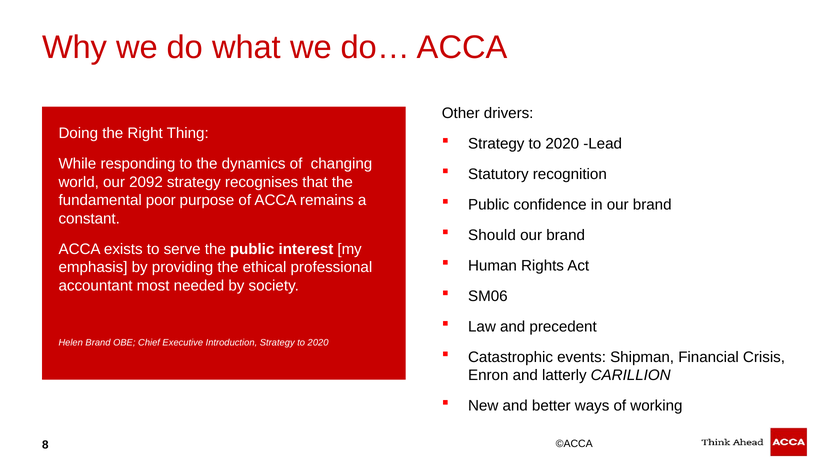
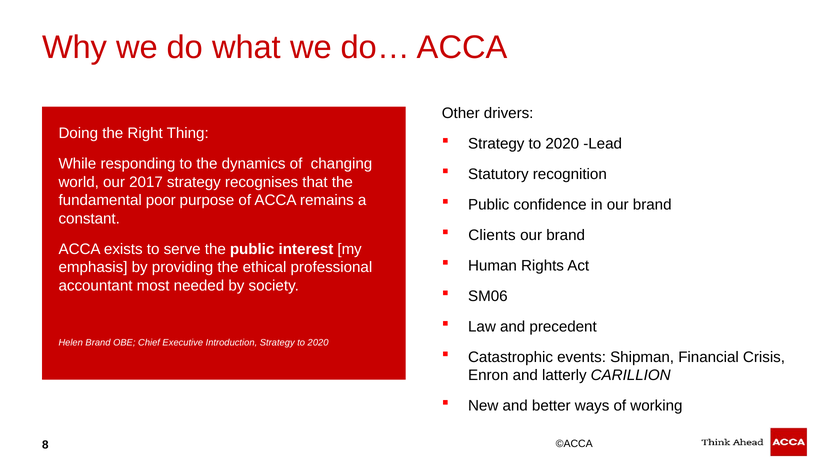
2092: 2092 -> 2017
Should: Should -> Clients
